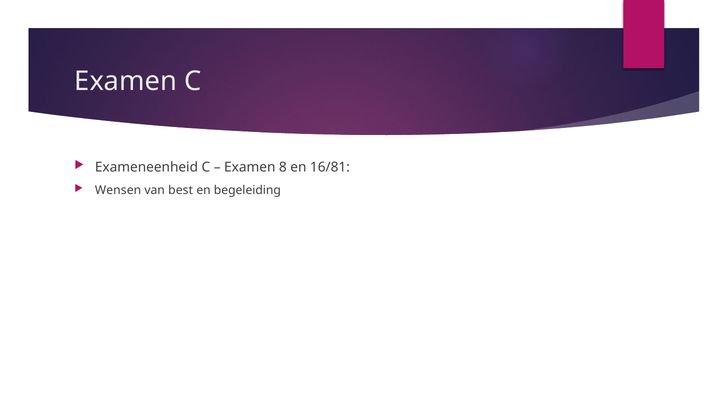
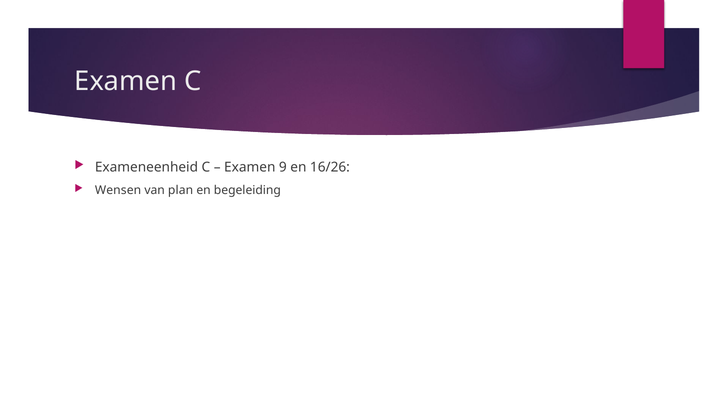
8: 8 -> 9
16/81: 16/81 -> 16/26
best: best -> plan
